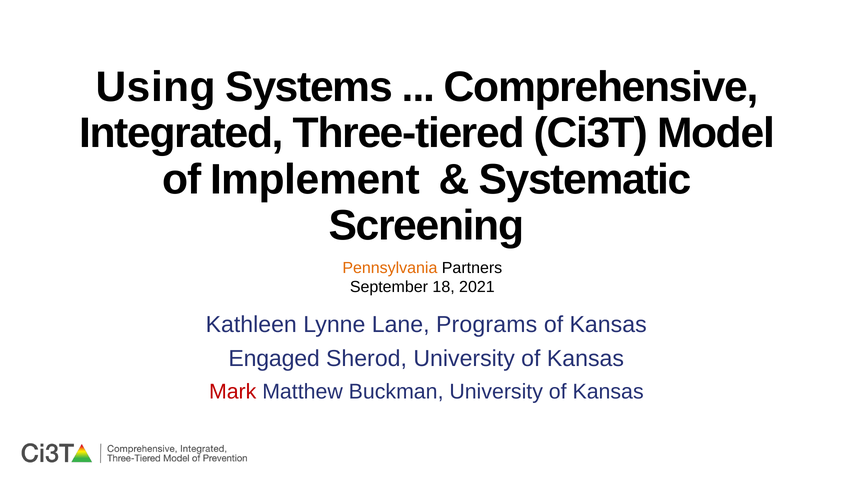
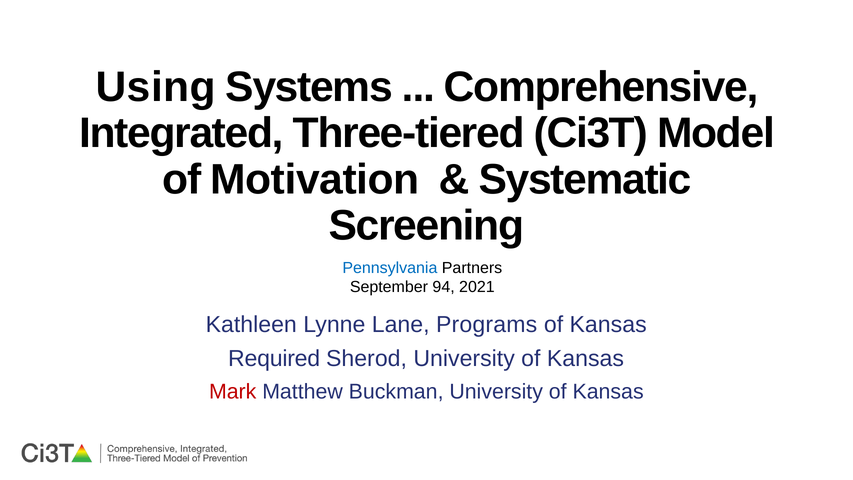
Implement: Implement -> Motivation
Pennsylvania colour: orange -> blue
18: 18 -> 94
Engaged: Engaged -> Required
